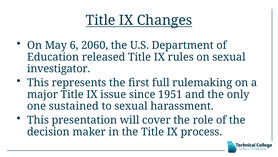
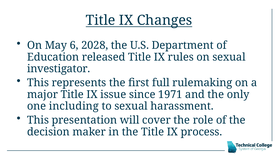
2060: 2060 -> 2028
1951: 1951 -> 1971
sustained: sustained -> including
